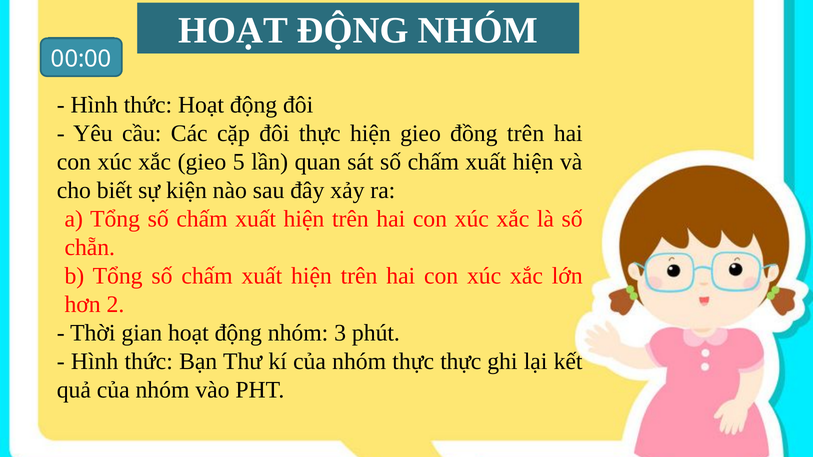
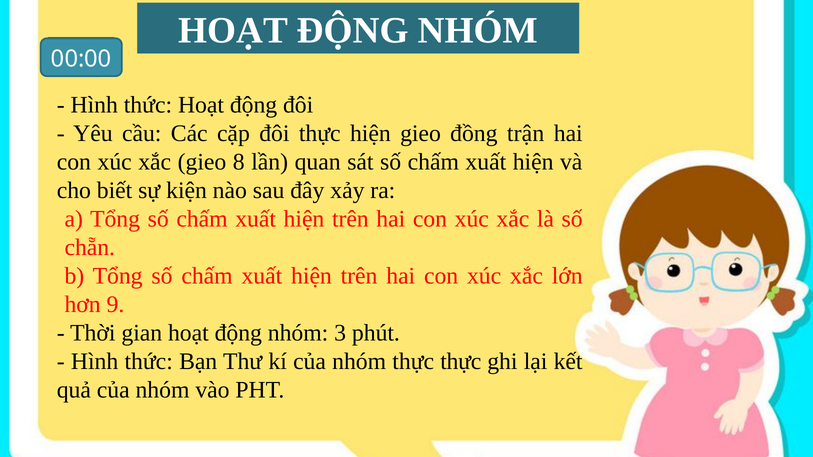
đồng trên: trên -> trận
5: 5 -> 8
2: 2 -> 9
